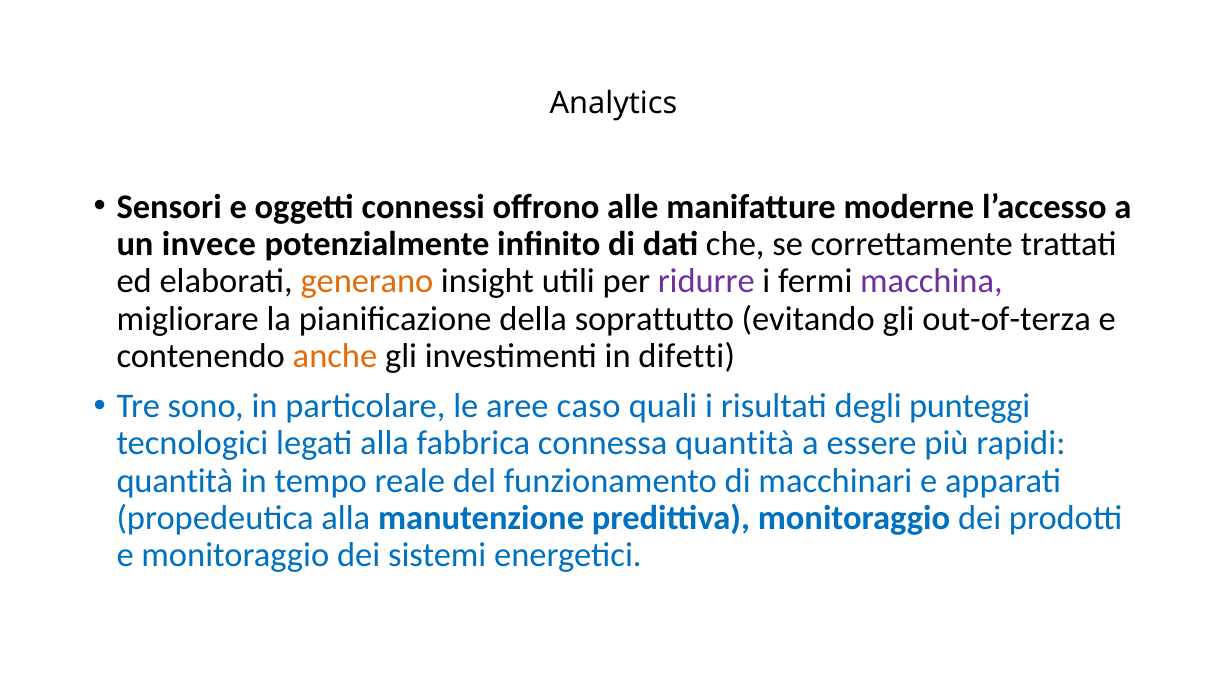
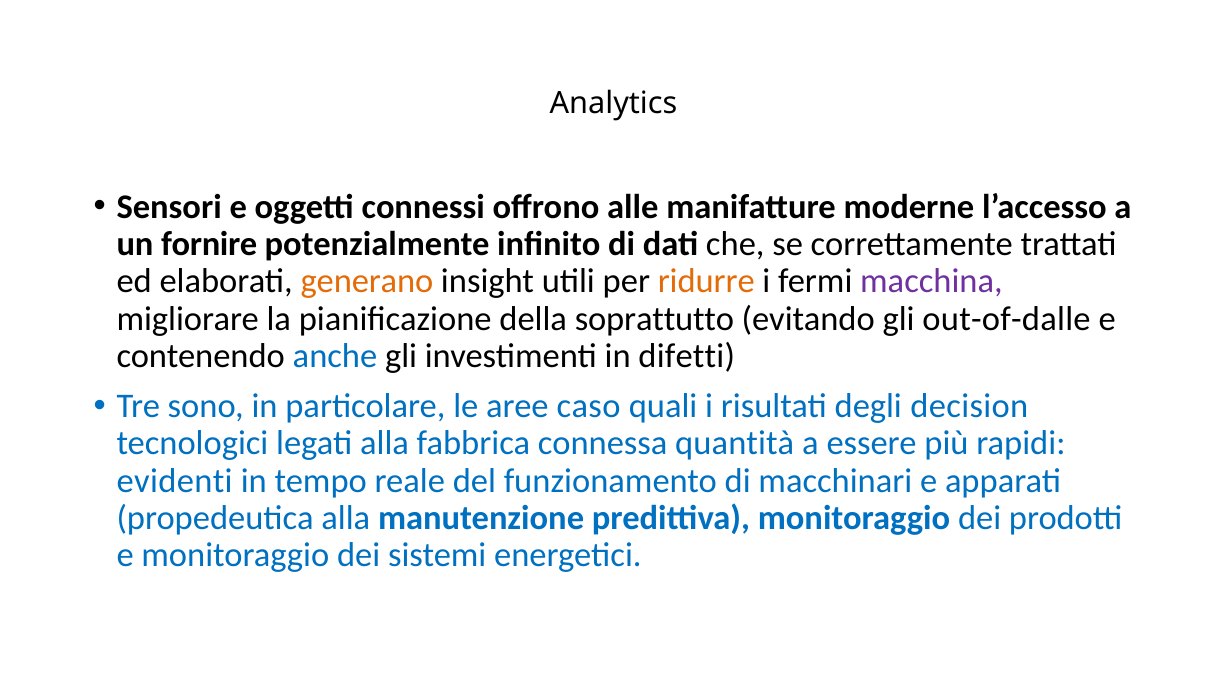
invece: invece -> fornire
ridurre colour: purple -> orange
out-of-terza: out-of-terza -> out-of-dalle
anche colour: orange -> blue
punteggi: punteggi -> decision
quantità at (175, 481): quantità -> evidenti
